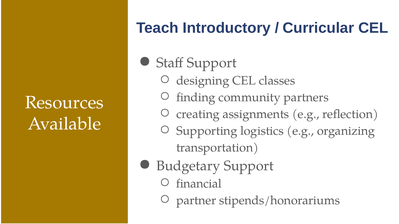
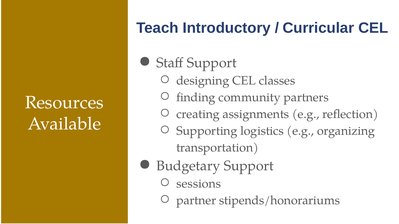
financial: financial -> sessions
